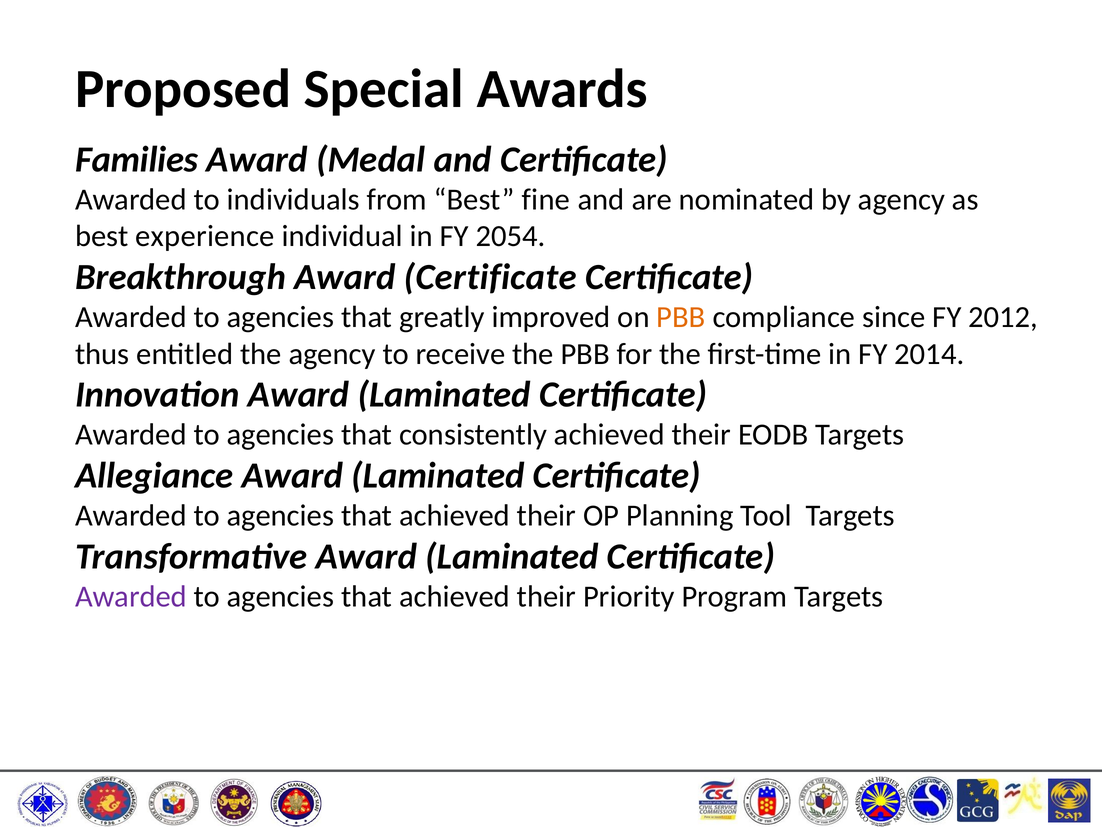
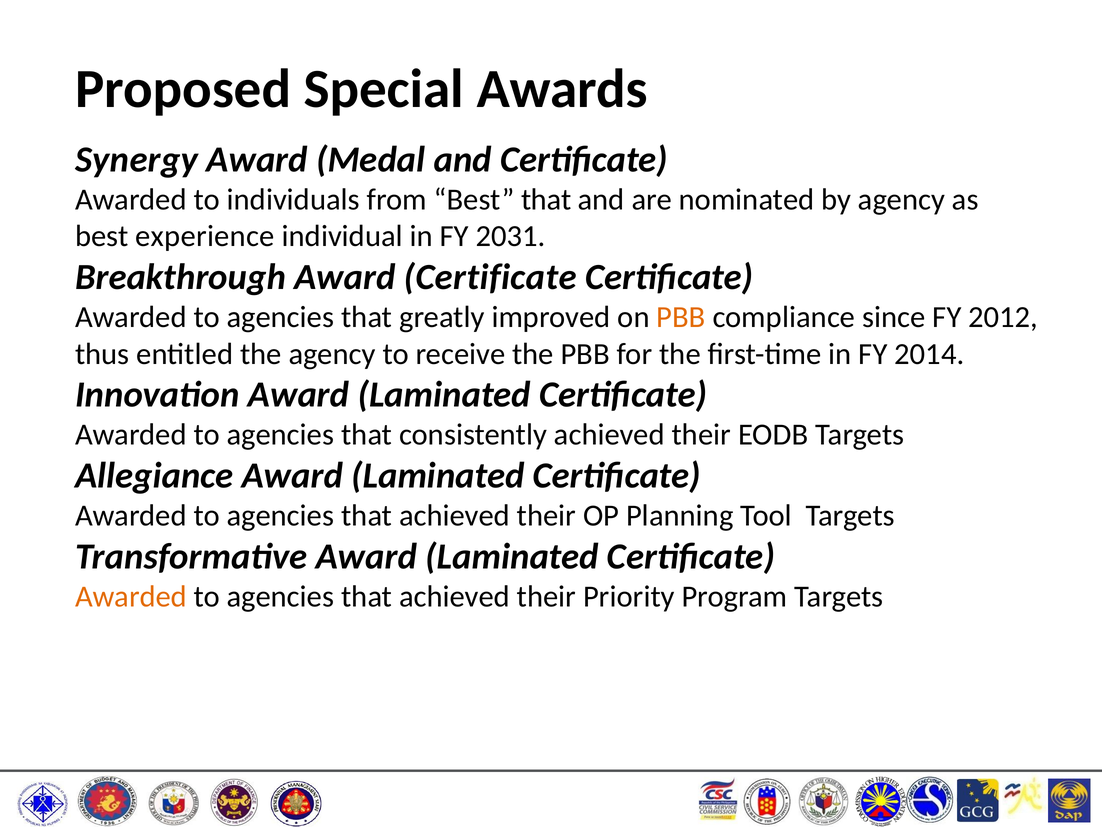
Families: Families -> Synergy
Best fine: fine -> that
2054: 2054 -> 2031
Awarded at (131, 596) colour: purple -> orange
